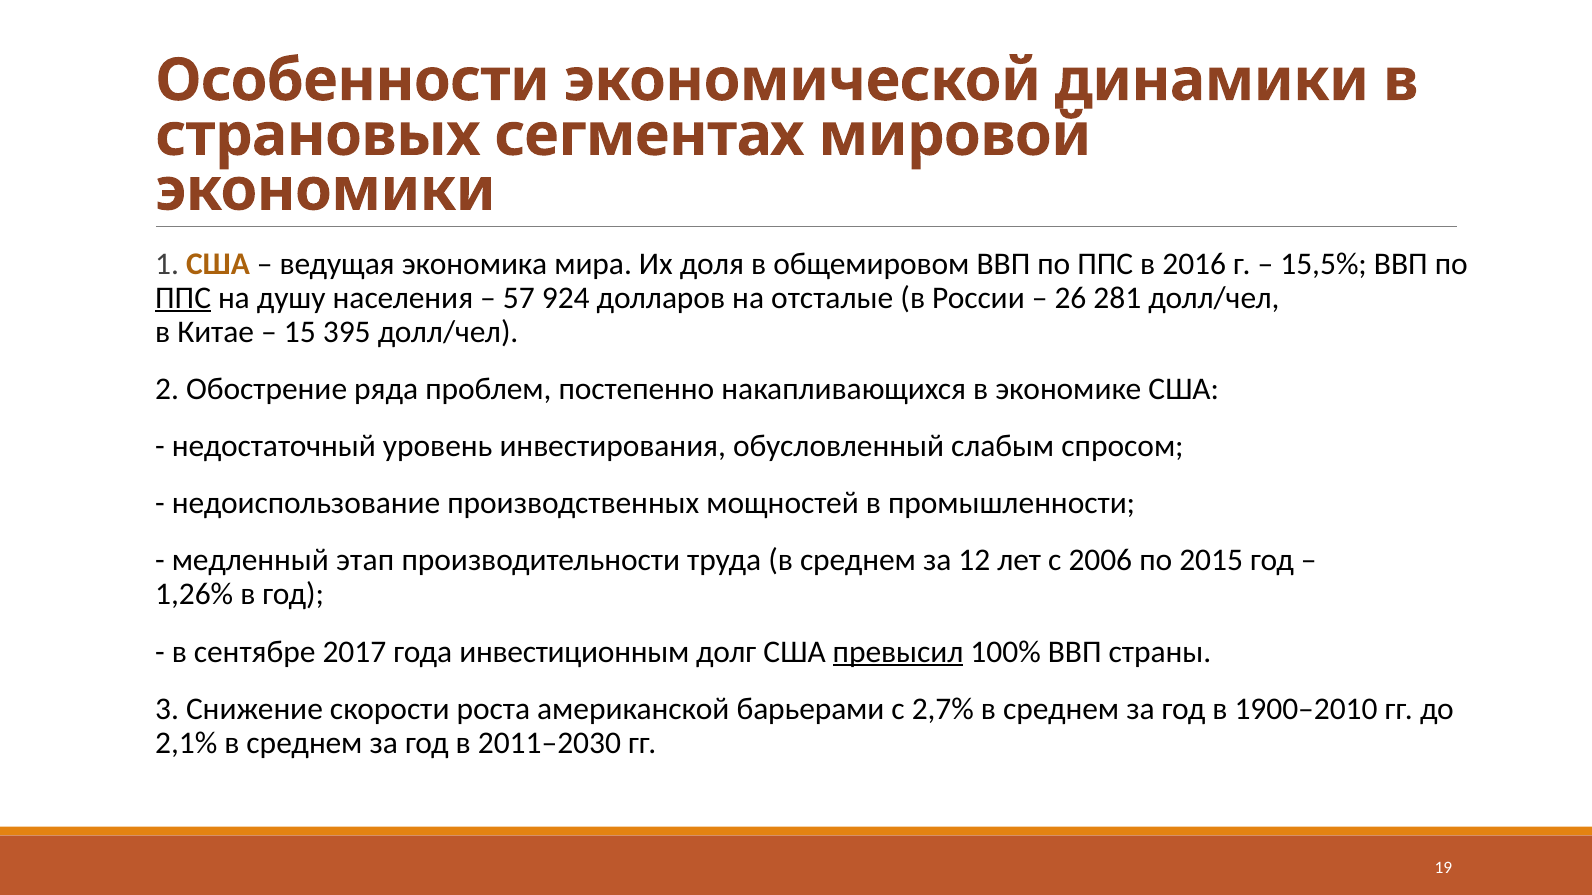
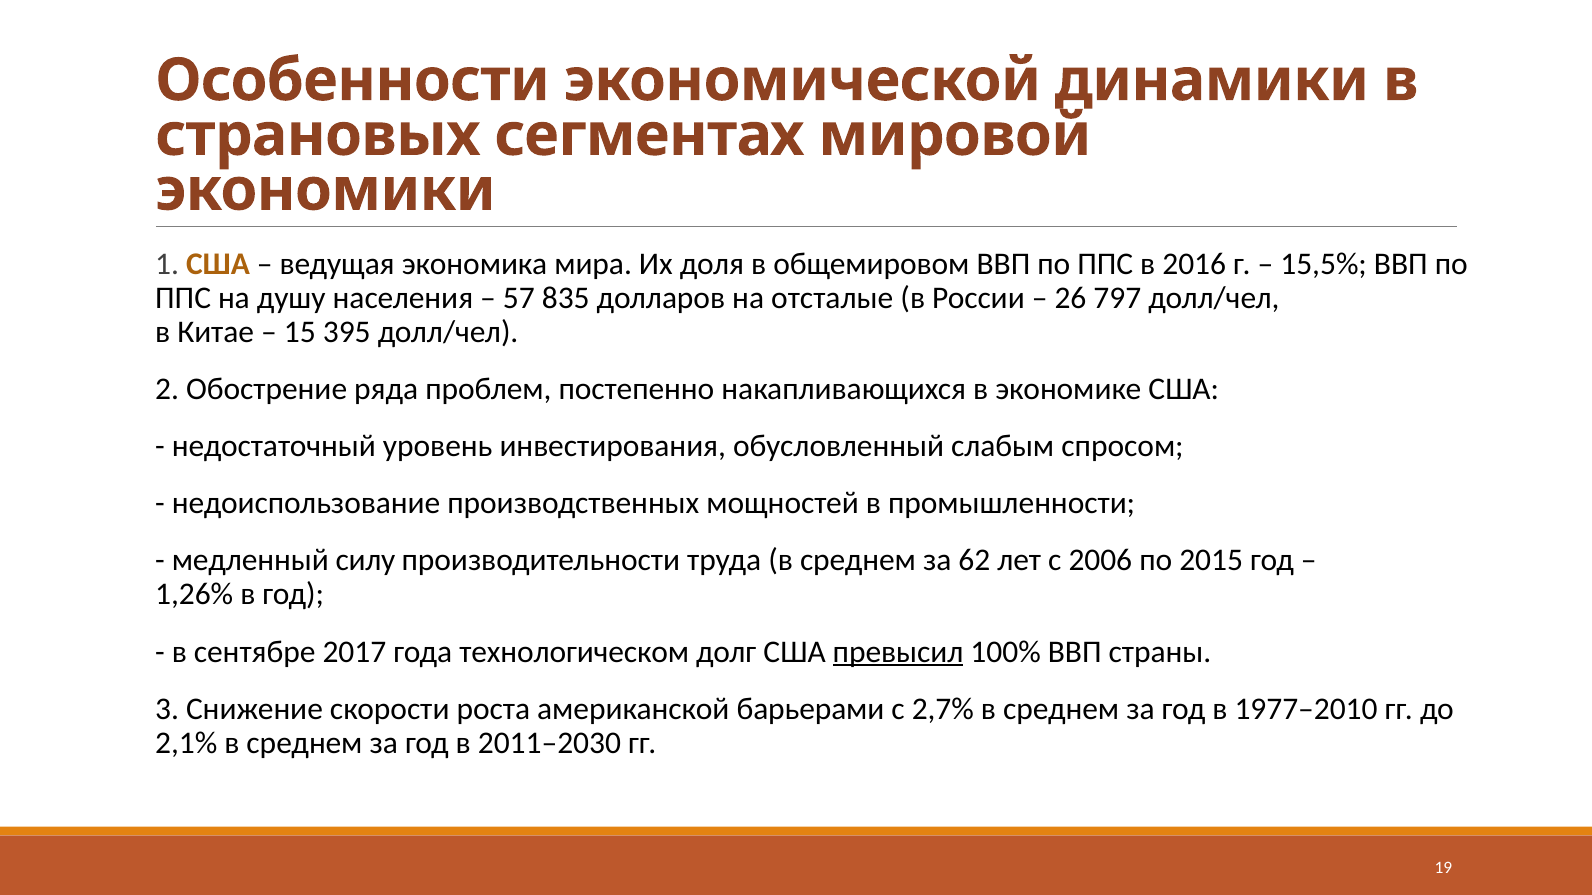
ППС at (183, 298) underline: present -> none
924: 924 -> 835
281: 281 -> 797
этап: этап -> силу
12: 12 -> 62
инвестиционным: инвестиционным -> технологическом
1900–2010: 1900–2010 -> 1977–2010
